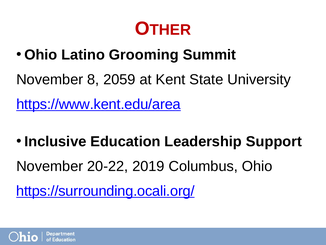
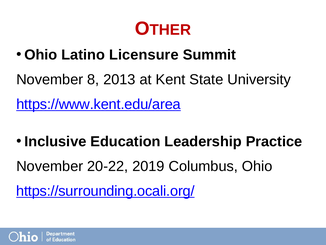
Grooming: Grooming -> Licensure
2059: 2059 -> 2013
Support: Support -> Practice
